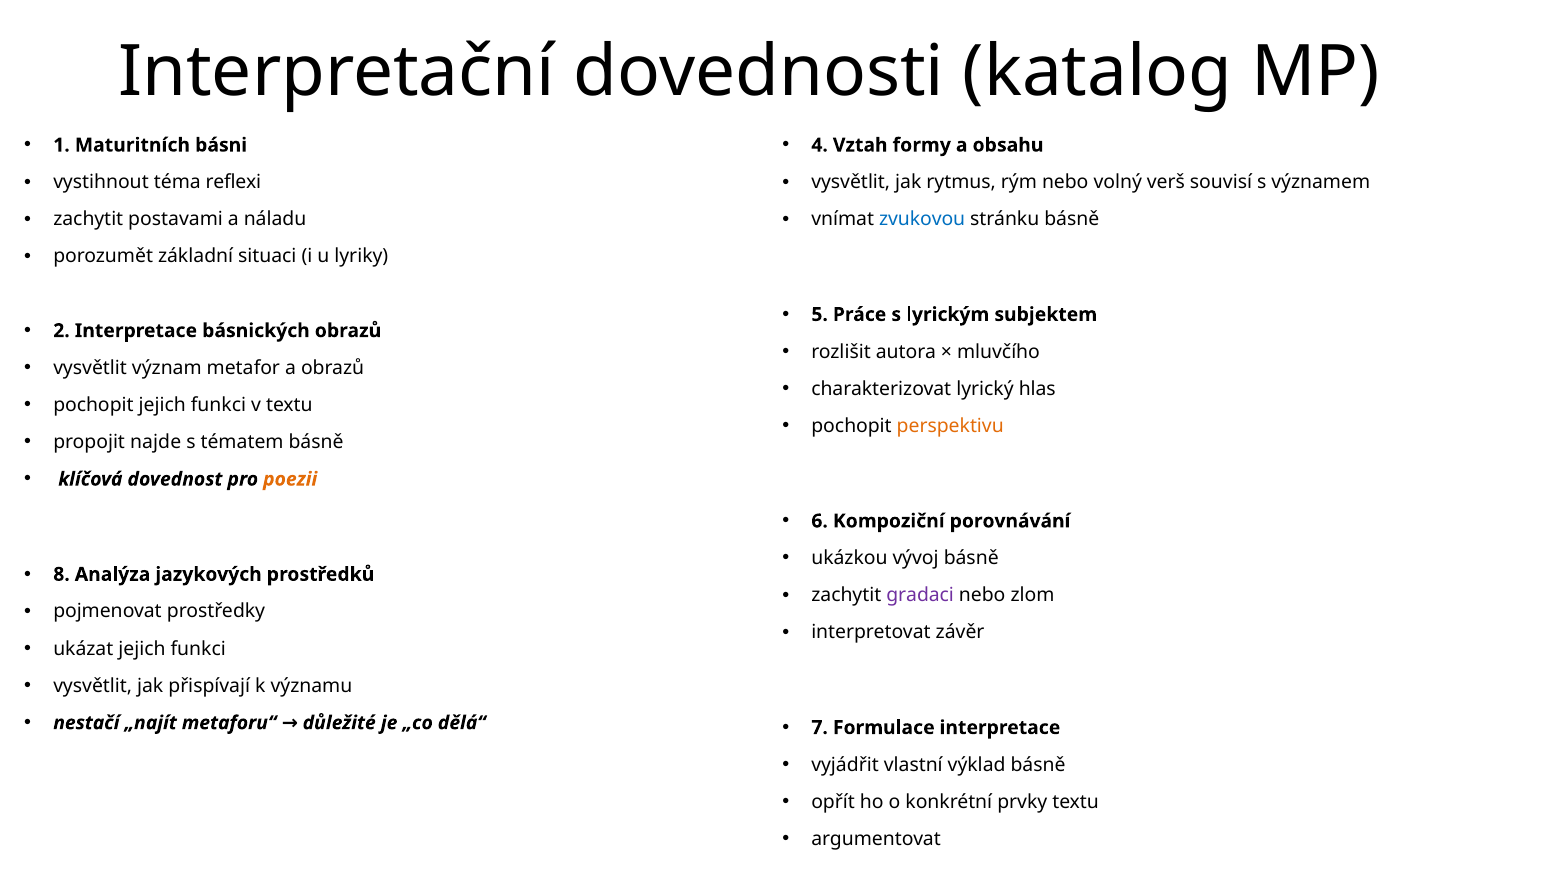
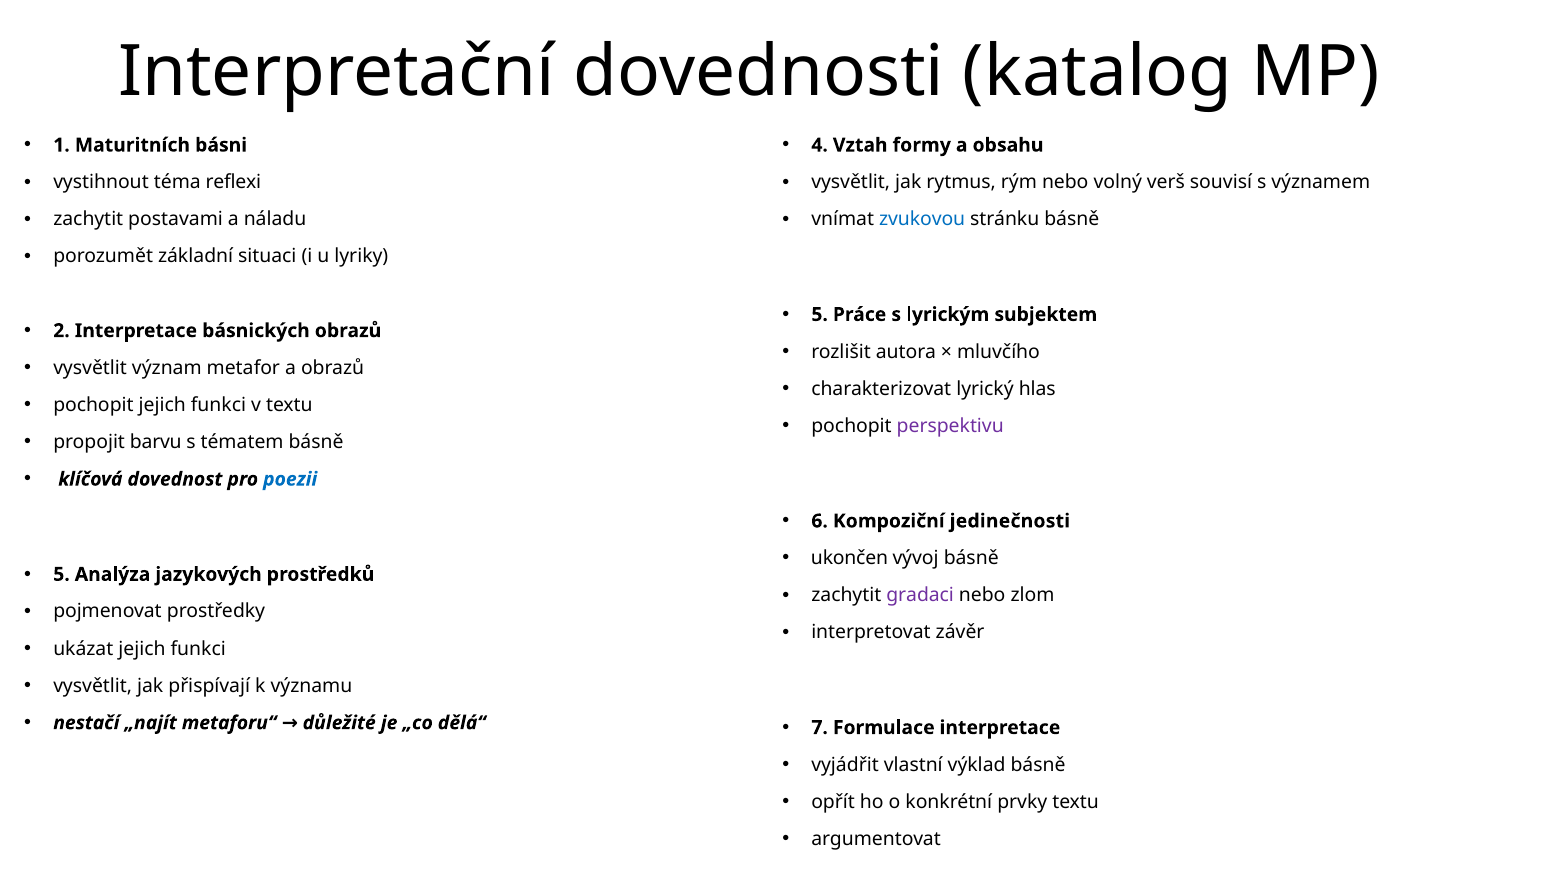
perspektivu colour: orange -> purple
najde: najde -> barvu
poezii colour: orange -> blue
porovnávání: porovnávání -> jedinečnosti
ukázkou: ukázkou -> ukončen
8 at (62, 574): 8 -> 5
